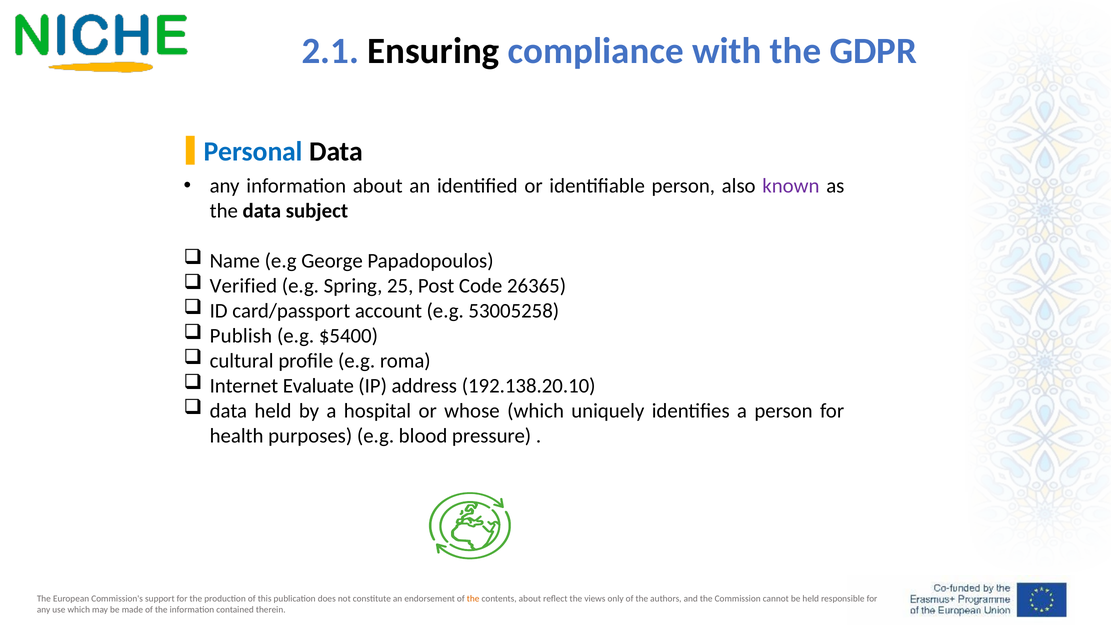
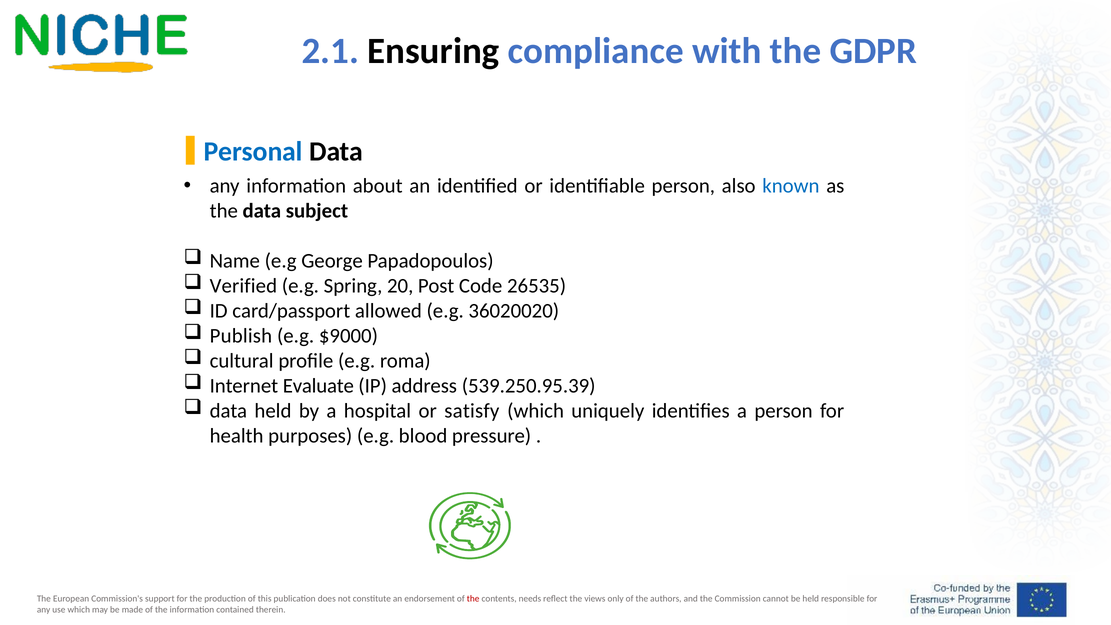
known colour: purple -> blue
25: 25 -> 20
26365: 26365 -> 26535
account: account -> allowed
53005258: 53005258 -> 36020020
$5400: $5400 -> $9000
192.138.20.10: 192.138.20.10 -> 539.250.95.39
whose: whose -> satisfy
the at (473, 599) colour: orange -> red
about at (530, 599): about -> needs
